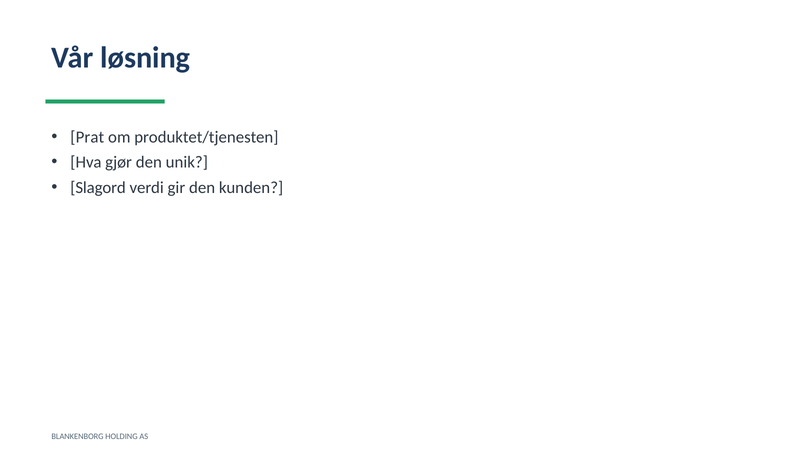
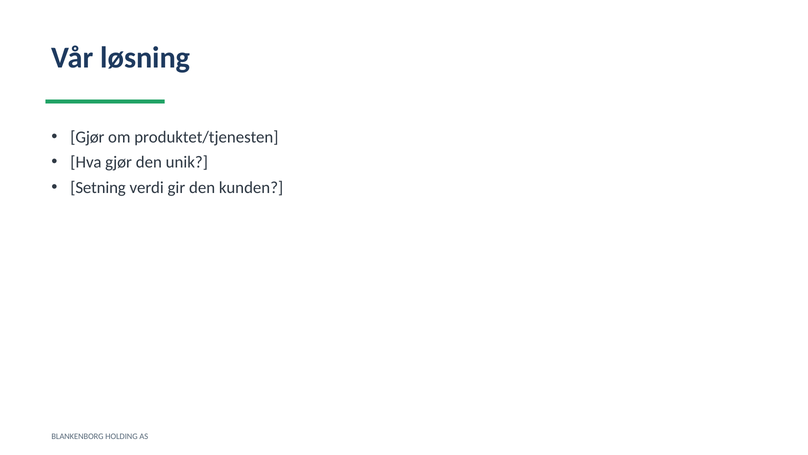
Prat at (87, 137): Prat -> Gjør
Slagord: Slagord -> Setning
